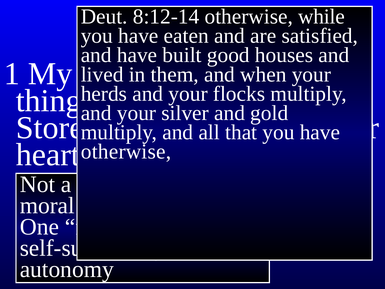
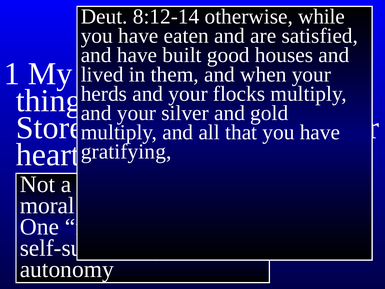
otherwise at (126, 151): otherwise -> gratifying
